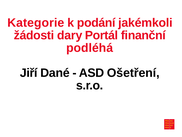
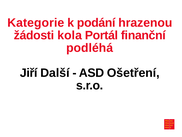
jakémkoli: jakémkoli -> hrazenou
dary: dary -> kola
Dané: Dané -> Další
